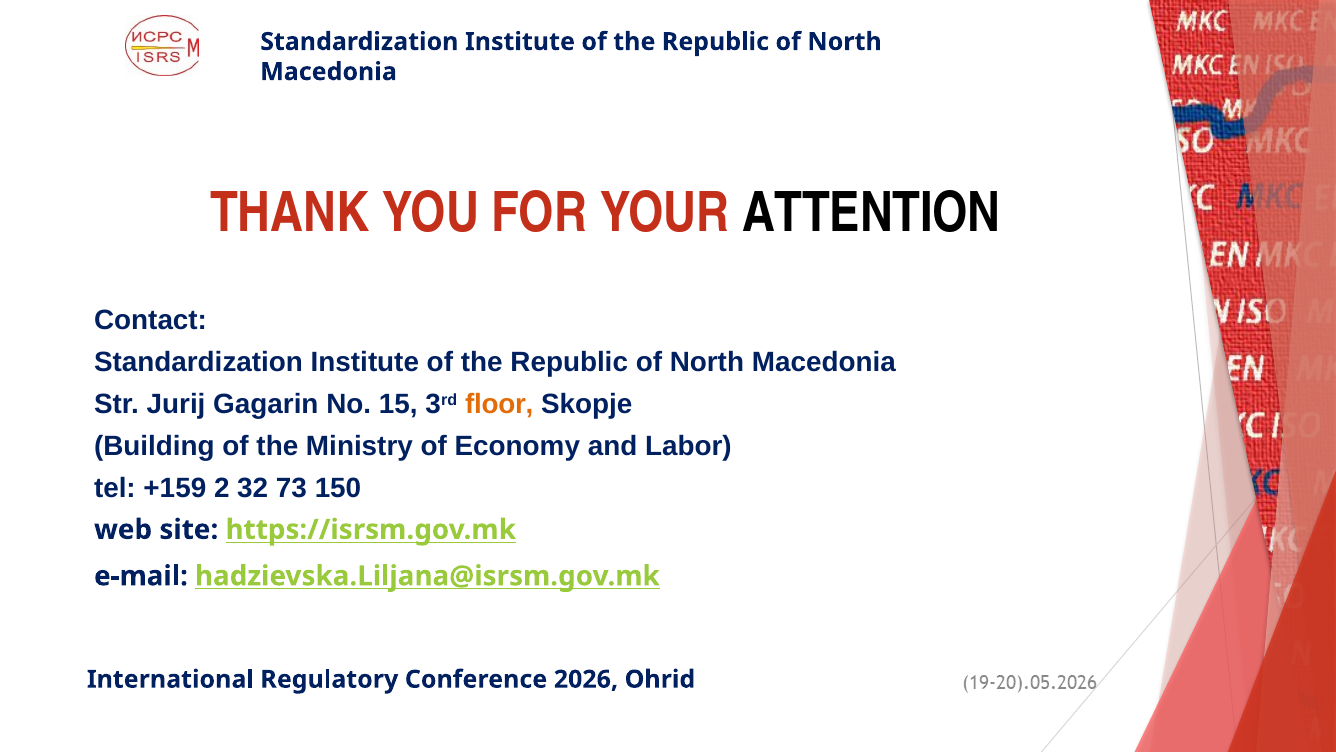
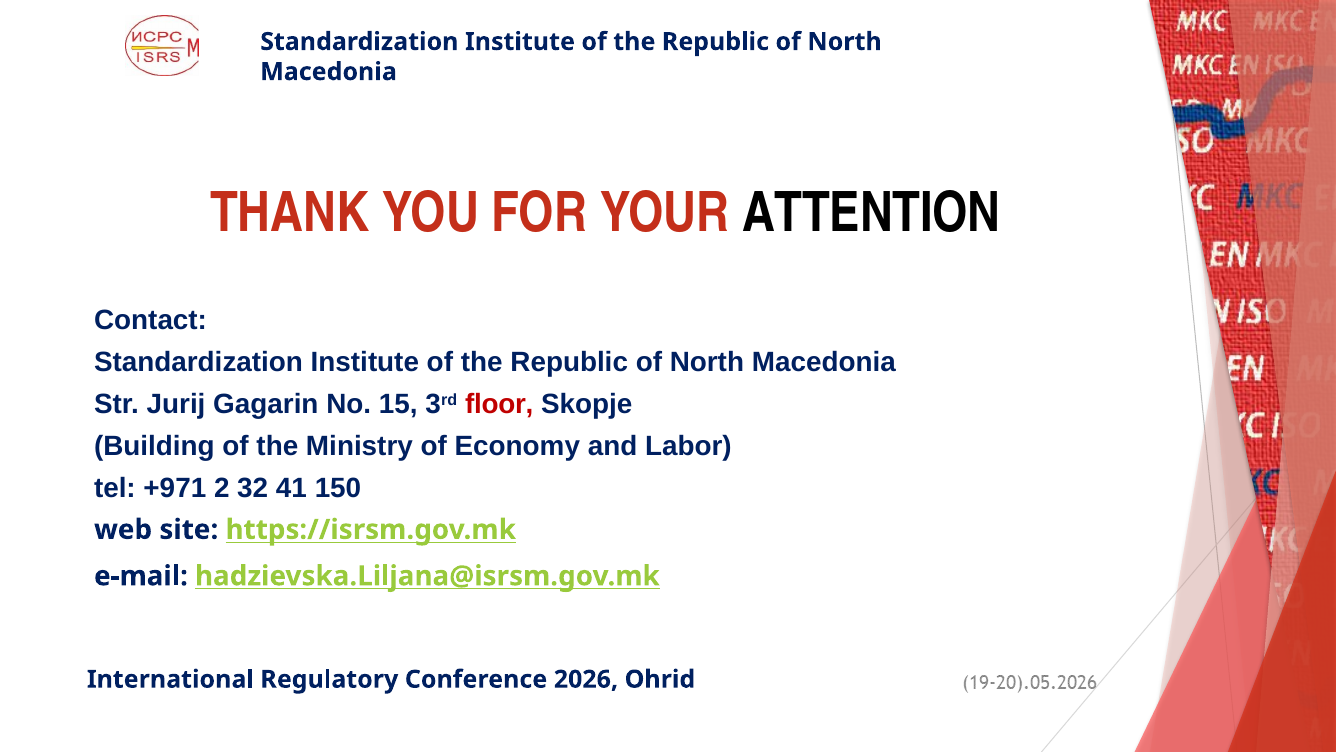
floor colour: orange -> red
+159: +159 -> +971
73: 73 -> 41
